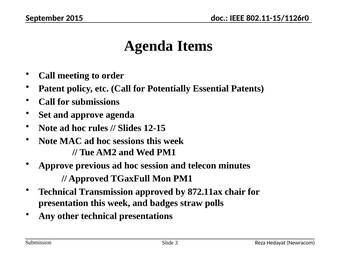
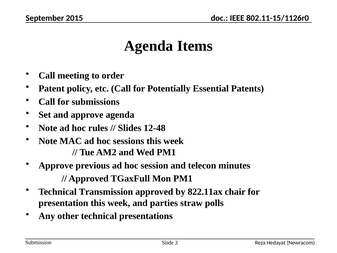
12-15: 12-15 -> 12-48
872.11ax: 872.11ax -> 822.11ax
badges: badges -> parties
